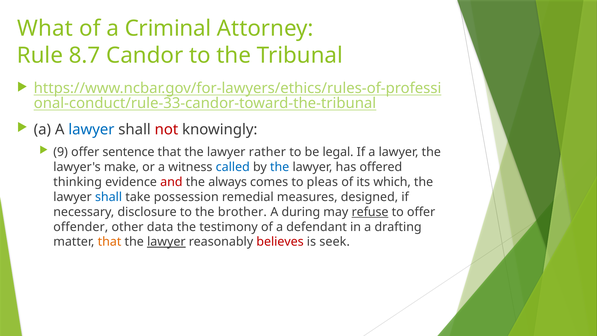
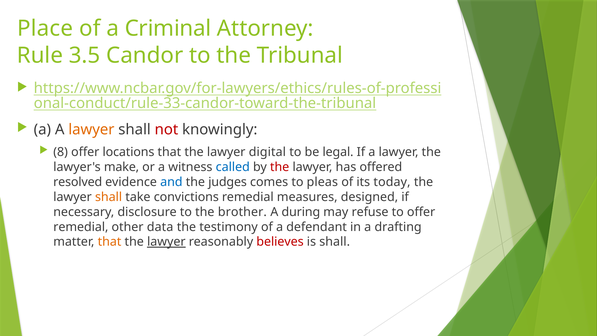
What: What -> Place
8.7: 8.7 -> 3.5
lawyer at (91, 130) colour: blue -> orange
9: 9 -> 8
sentence: sentence -> locations
rather: rather -> digital
the at (280, 167) colour: blue -> red
thinking: thinking -> resolved
and colour: red -> blue
always: always -> judges
which: which -> today
shall at (109, 197) colour: blue -> orange
possession: possession -> convictions
refuse underline: present -> none
offender at (81, 227): offender -> remedial
is seek: seek -> shall
